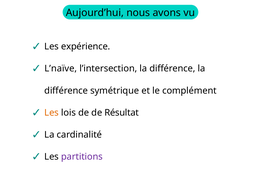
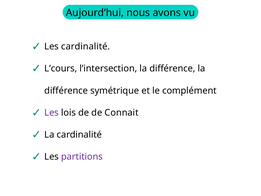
Les expérience: expérience -> cardinalité
L’naïve: L’naïve -> L’cours
Les at (52, 112) colour: orange -> purple
Résultat: Résultat -> Connait
